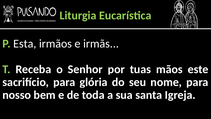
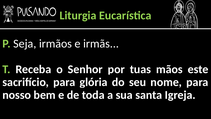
Esta: Esta -> Seja
